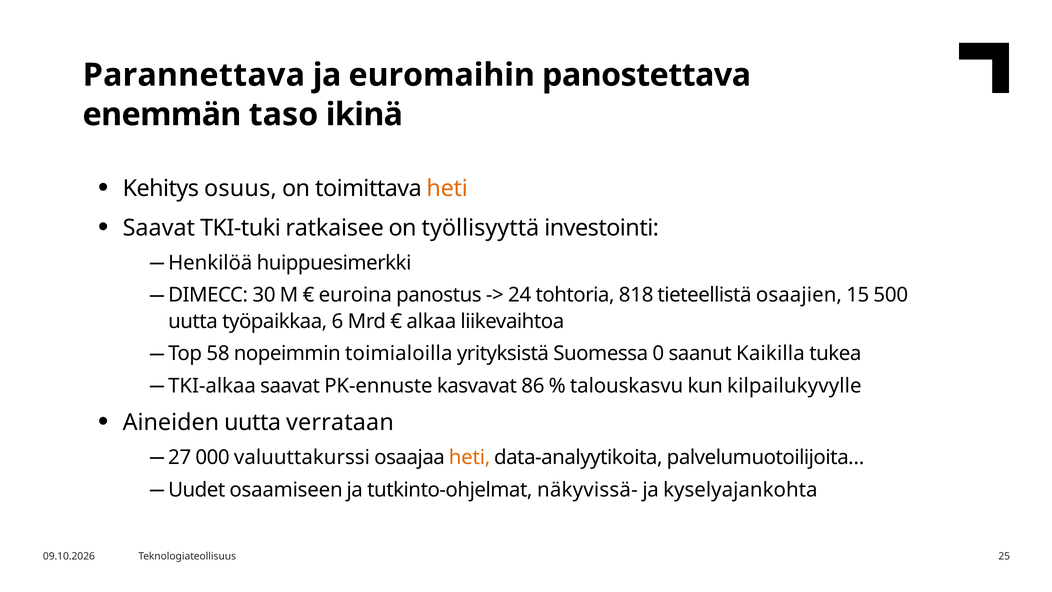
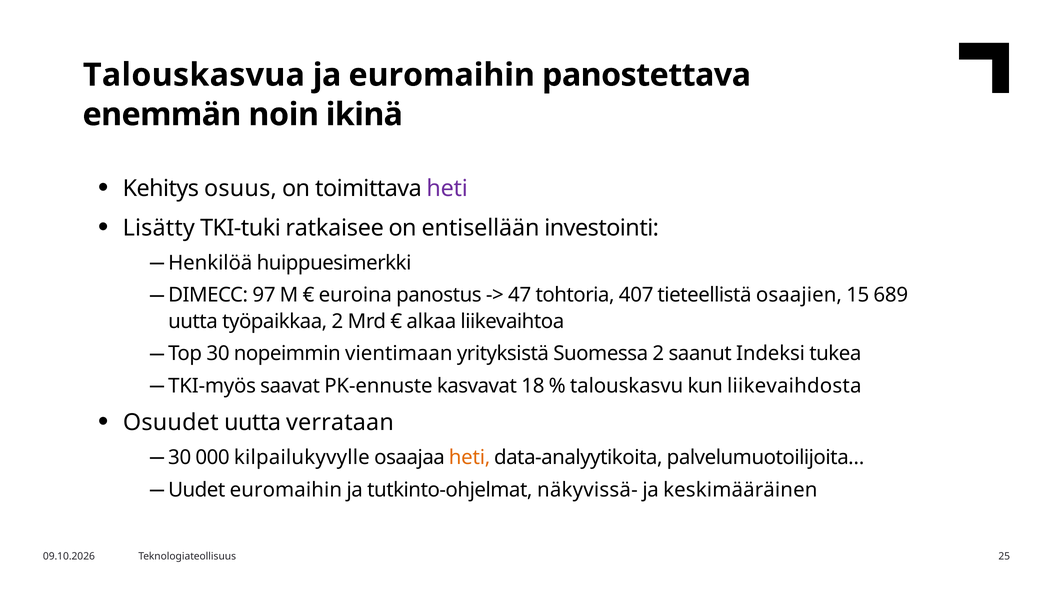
Parannettava: Parannettava -> Talouskasvua
taso: taso -> noin
heti at (447, 188) colour: orange -> purple
Saavat at (159, 228): Saavat -> Lisätty
työllisyyttä: työllisyyttä -> entisellään
30: 30 -> 97
24: 24 -> 47
818: 818 -> 407
500: 500 -> 689
työpaikkaa 6: 6 -> 2
Top 58: 58 -> 30
toimialoilla: toimialoilla -> vientimaan
Suomessa 0: 0 -> 2
Kaikilla: Kaikilla -> Indeksi
TKI-alkaa: TKI-alkaa -> TKI-myös
86: 86 -> 18
kilpailukyvylle: kilpailukyvylle -> liikevaihdosta
Aineiden: Aineiden -> Osuudet
27 at (180, 457): 27 -> 30
valuuttakurssi: valuuttakurssi -> kilpailukyvylle
Uudet osaamiseen: osaamiseen -> euromaihin
kyselyajankohta: kyselyajankohta -> keskimääräinen
